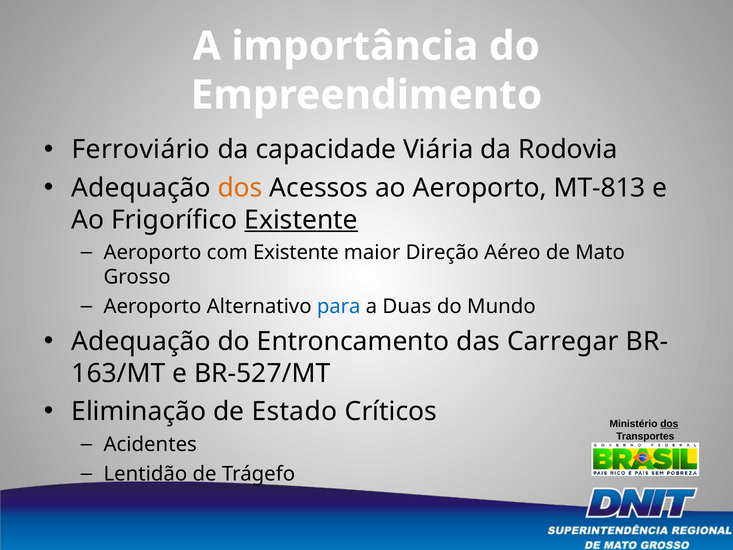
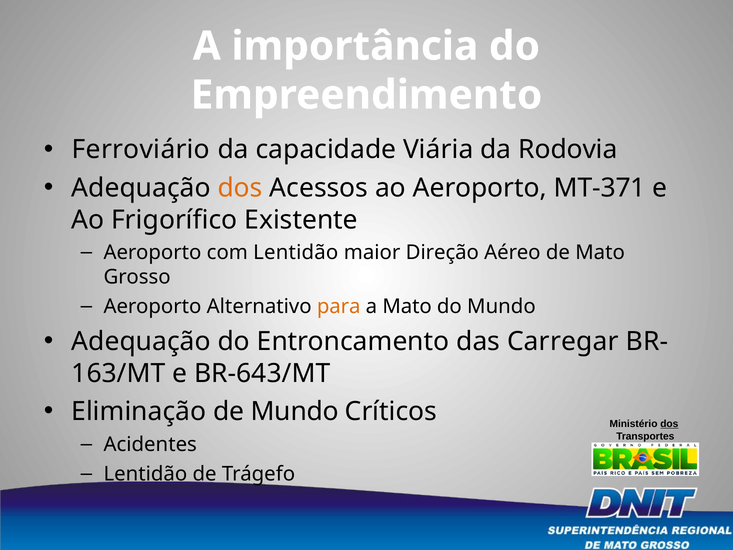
MT-813: MT-813 -> MT-371
Existente at (301, 220) underline: present -> none
com Existente: Existente -> Lentidão
para colour: blue -> orange
a Duas: Duas -> Mato
BR-527/MT: BR-527/MT -> BR-643/MT
de Estado: Estado -> Mundo
